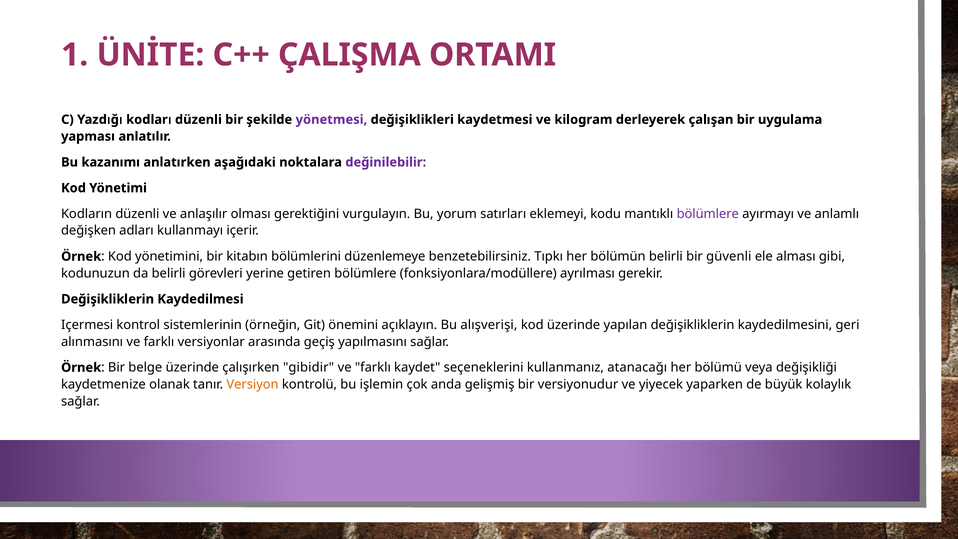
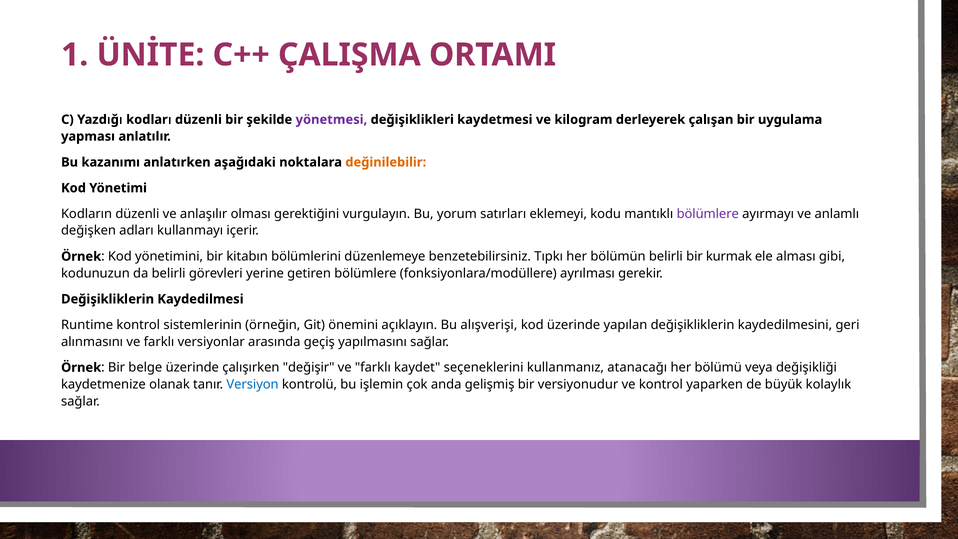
değinilebilir colour: purple -> orange
güvenli: güvenli -> kurmak
Içermesi: Içermesi -> Runtime
gibidir: gibidir -> değişir
Versiyon colour: orange -> blue
ve yiyecek: yiyecek -> kontrol
